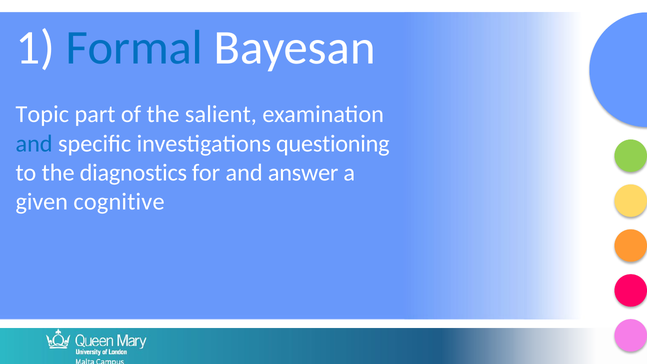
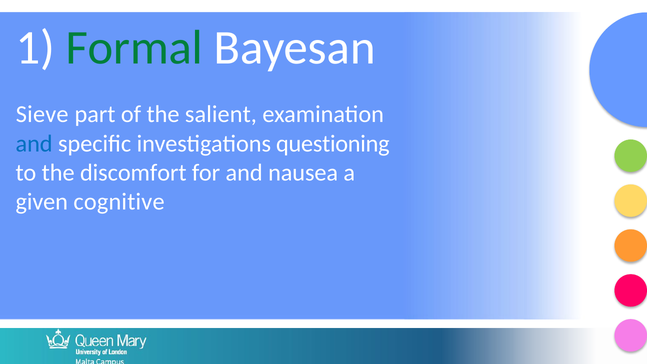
Formal colour: blue -> green
Topic: Topic -> Sieve
diagnostics: diagnostics -> discomfort
answer: answer -> nausea
